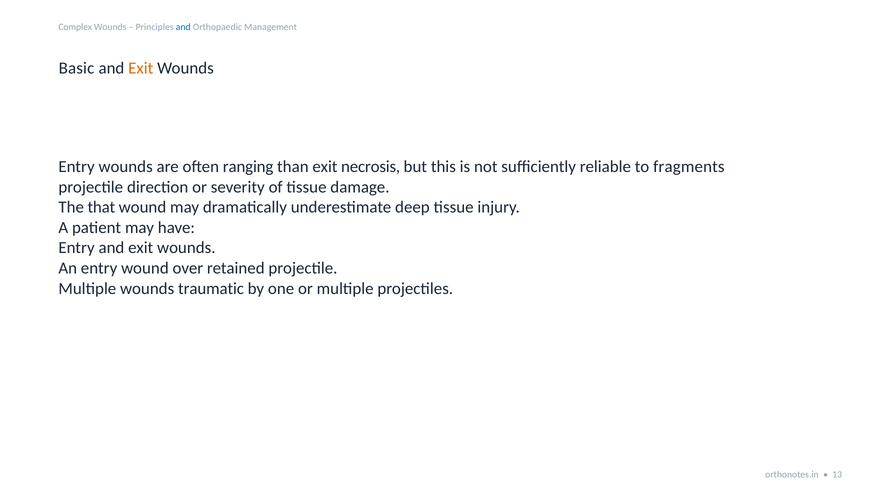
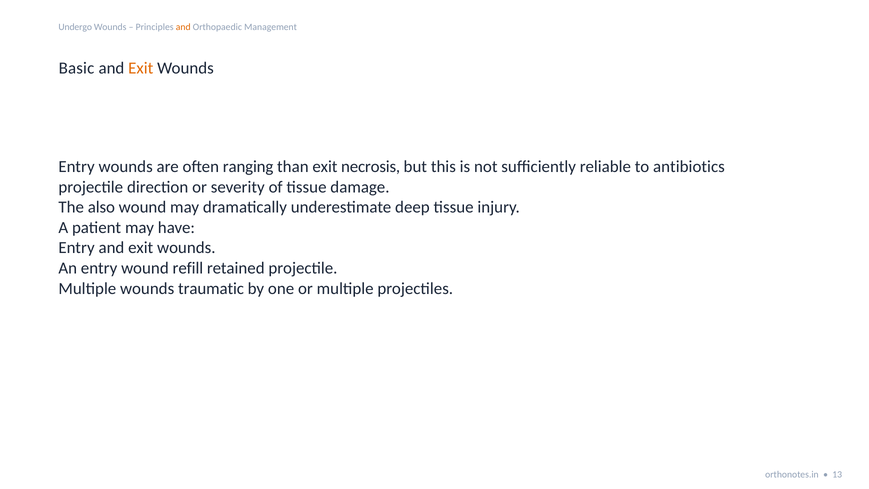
Complex: Complex -> Undergo
and at (183, 27) colour: blue -> orange
fragments: fragments -> antibiotics
that: that -> also
over: over -> refill
